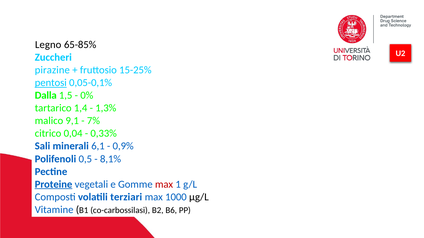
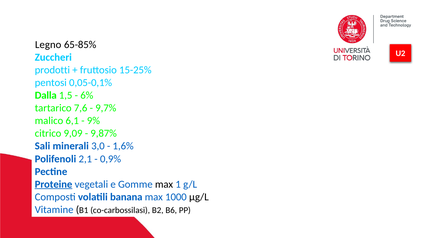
pirazine: pirazine -> prodotti
pentosi underline: present -> none
0%: 0% -> 6%
1,4: 1,4 -> 7,6
1,3%: 1,3% -> 9,7%
9,1: 9,1 -> 6,1
7%: 7% -> 9%
0,04: 0,04 -> 9,09
0,33%: 0,33% -> 9,87%
6,1: 6,1 -> 3,0
0,9%: 0,9% -> 1,6%
0,5: 0,5 -> 2,1
8,1%: 8,1% -> 0,9%
max at (164, 185) colour: red -> black
terziari: terziari -> banana
